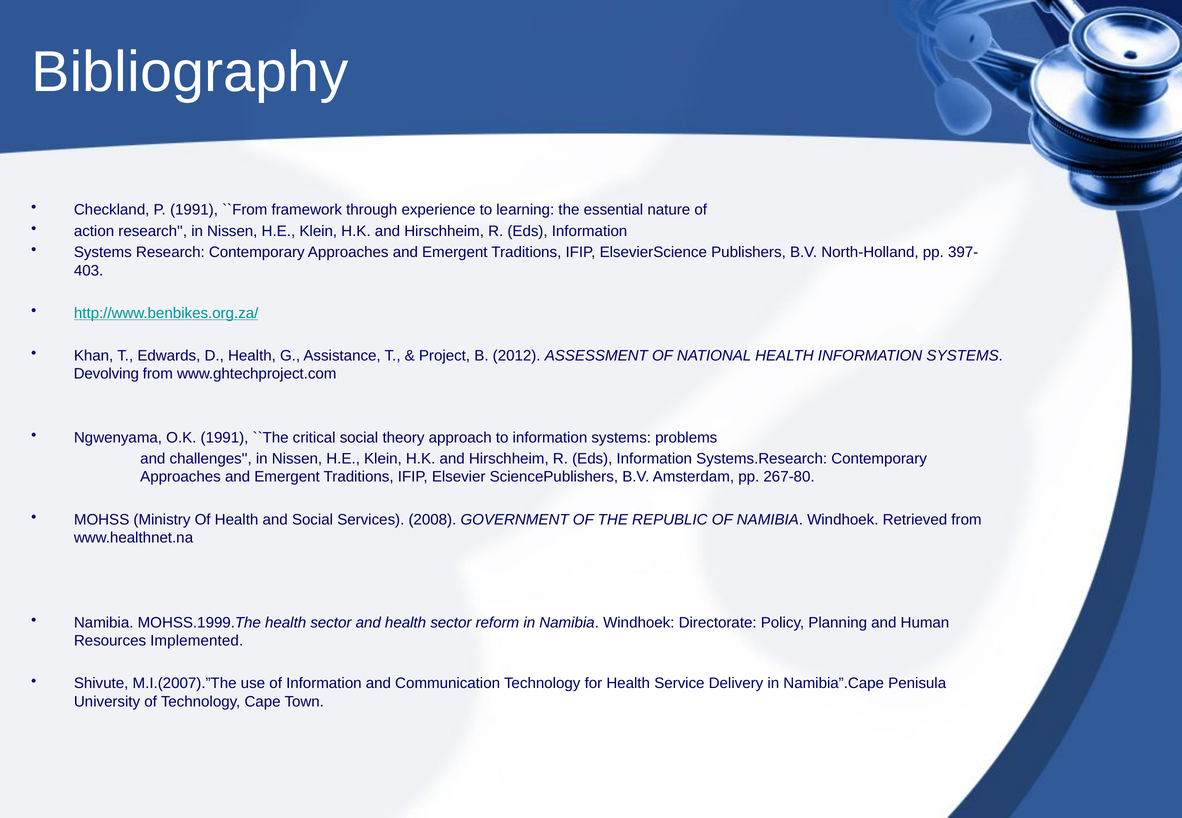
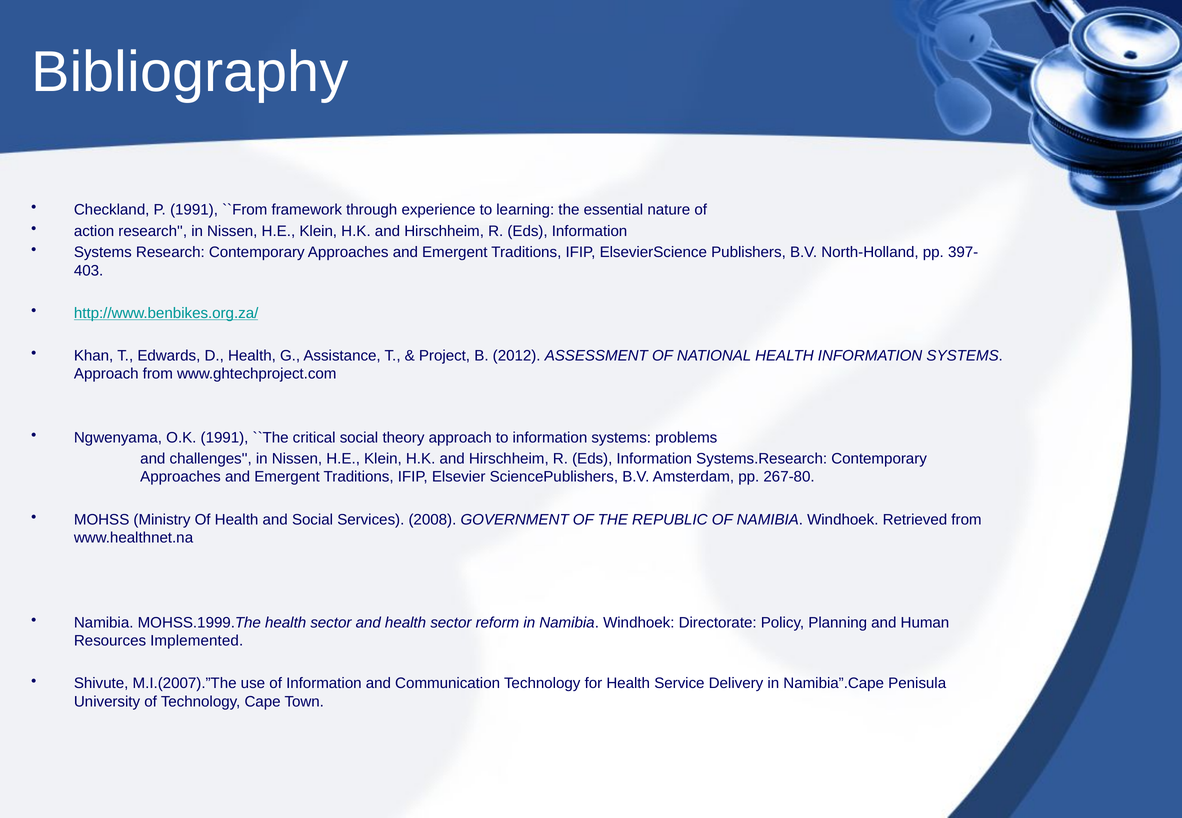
Devolving at (106, 374): Devolving -> Approach
